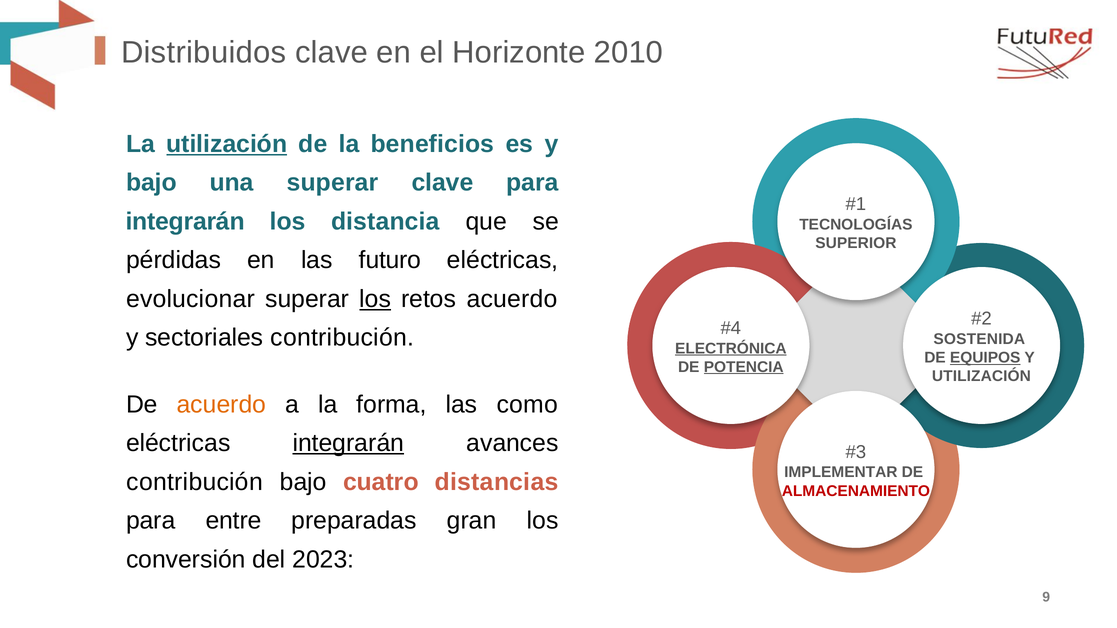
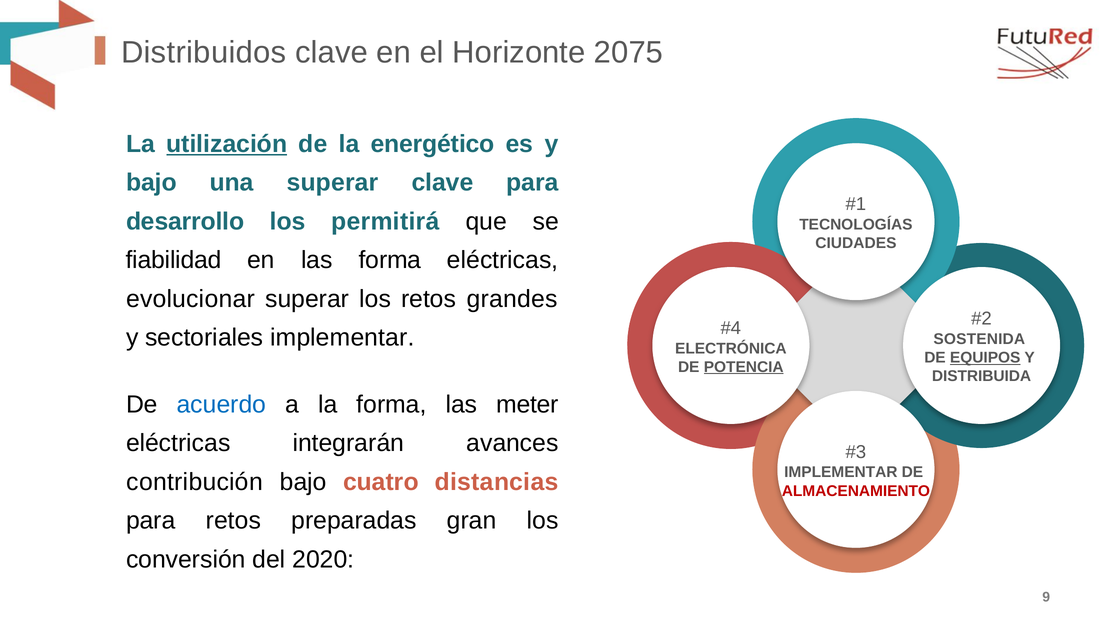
2010: 2010 -> 2075
beneficios: beneficios -> energético
integrarán at (185, 222): integrarán -> desarrollo
distancia: distancia -> permitirá
SUPERIOR: SUPERIOR -> CIUDADES
pérdidas: pérdidas -> fiabilidad
las futuro: futuro -> forma
los at (375, 299) underline: present -> none
retos acuerdo: acuerdo -> grandes
sectoriales contribución: contribución -> implementar
ELECTRÓNICA underline: present -> none
UTILIZACIÓN at (981, 377): UTILIZACIÓN -> DISTRIBUIDA
acuerdo at (221, 405) colour: orange -> blue
como: como -> meter
integrarán at (348, 443) underline: present -> none
para entre: entre -> retos
2023: 2023 -> 2020
